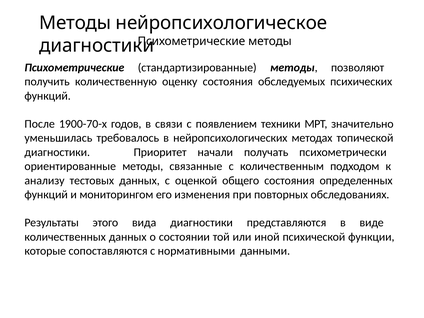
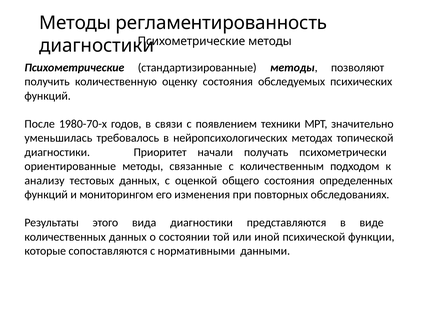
нейропсихологическое: нейропсихологическое -> регламентированность
1900-70-х: 1900-70-х -> 1980-70-х
